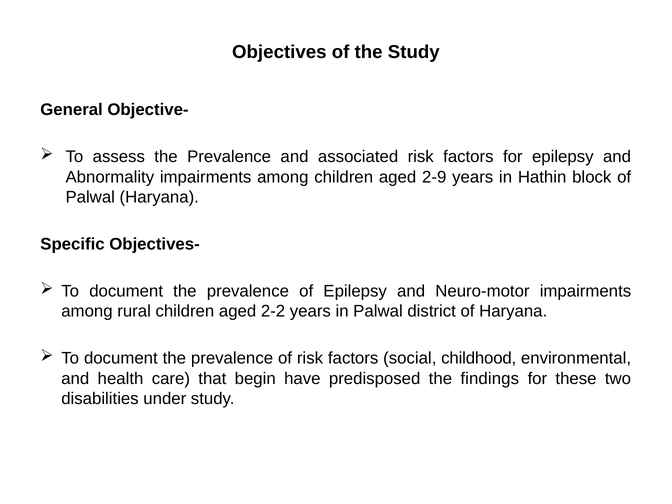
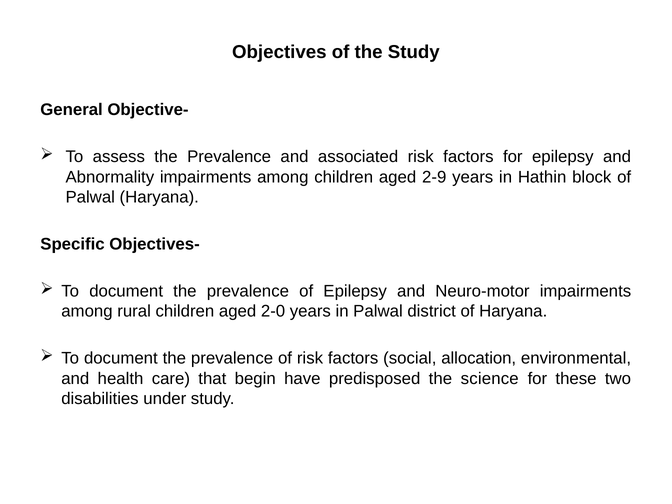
2-2: 2-2 -> 2-0
childhood: childhood -> allocation
findings: findings -> science
